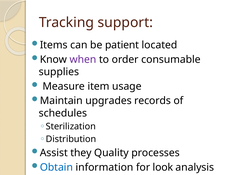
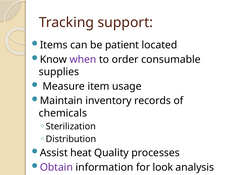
upgrades: upgrades -> inventory
schedules: schedules -> chemicals
they: they -> heat
Obtain colour: blue -> purple
